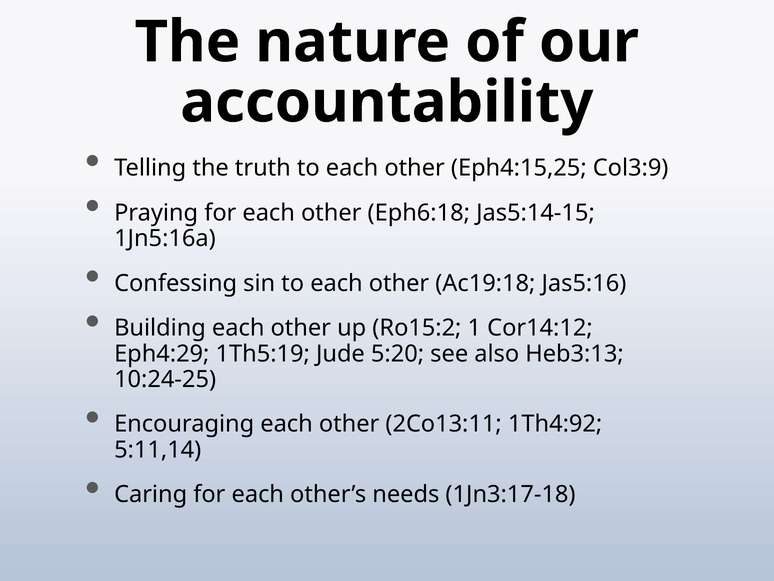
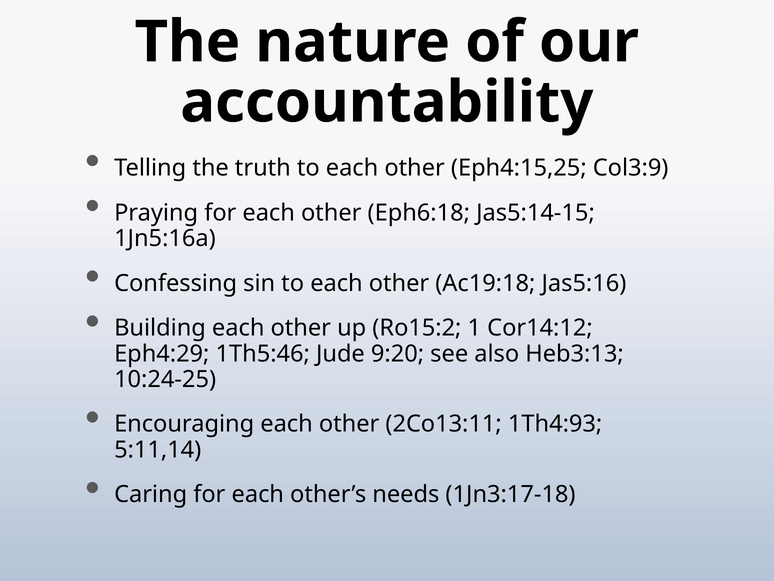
1Th5:19: 1Th5:19 -> 1Th5:46
5:20: 5:20 -> 9:20
1Th4:92: 1Th4:92 -> 1Th4:93
